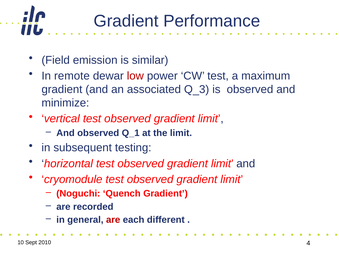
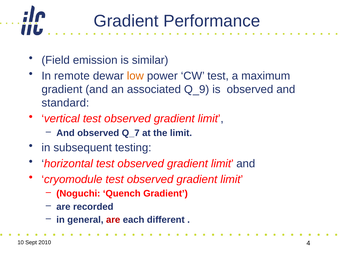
low colour: red -> orange
Q_3: Q_3 -> Q_9
minimize: minimize -> standard
Q_1: Q_1 -> Q_7
